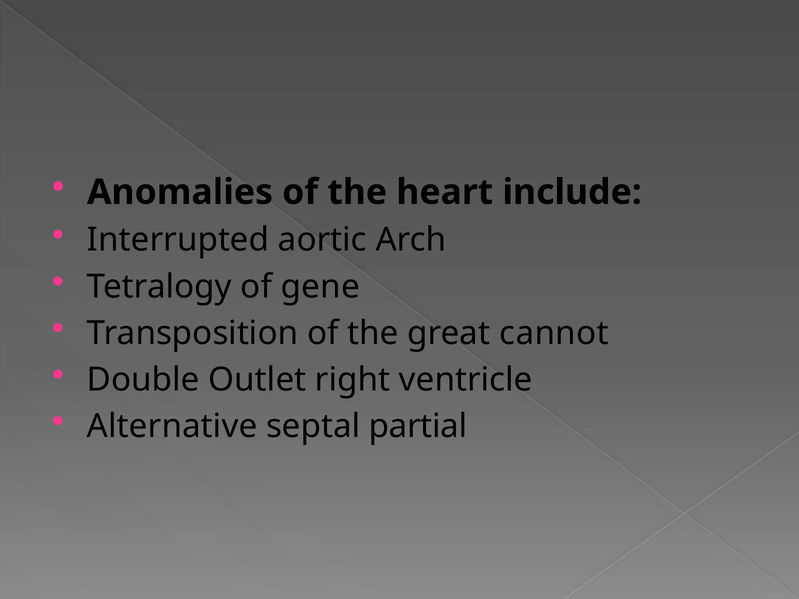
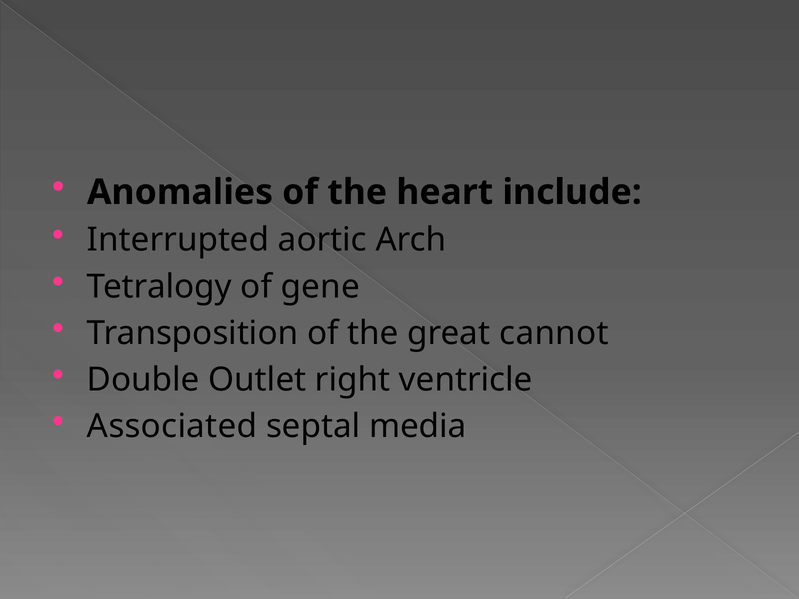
Alternative: Alternative -> Associated
partial: partial -> media
